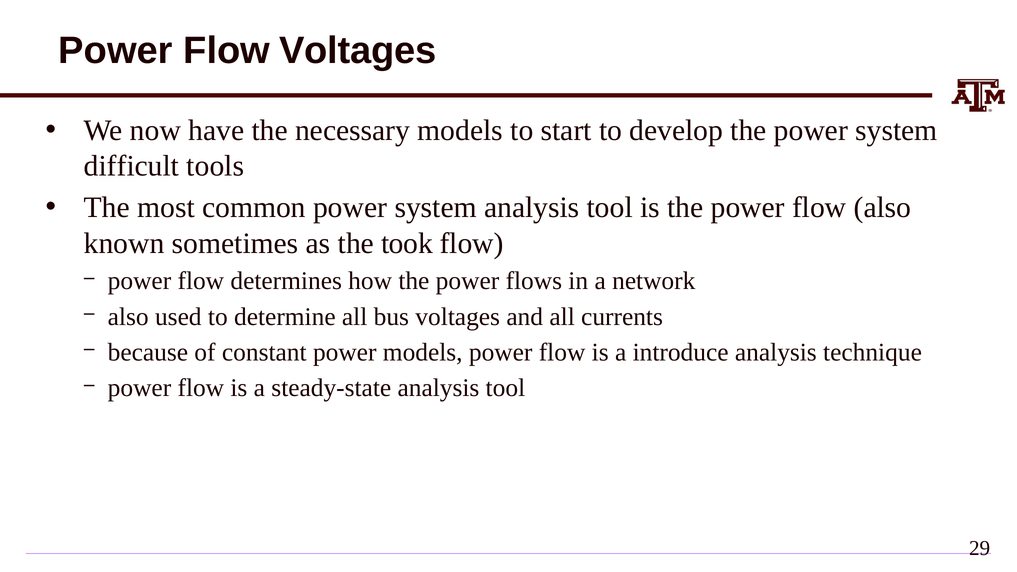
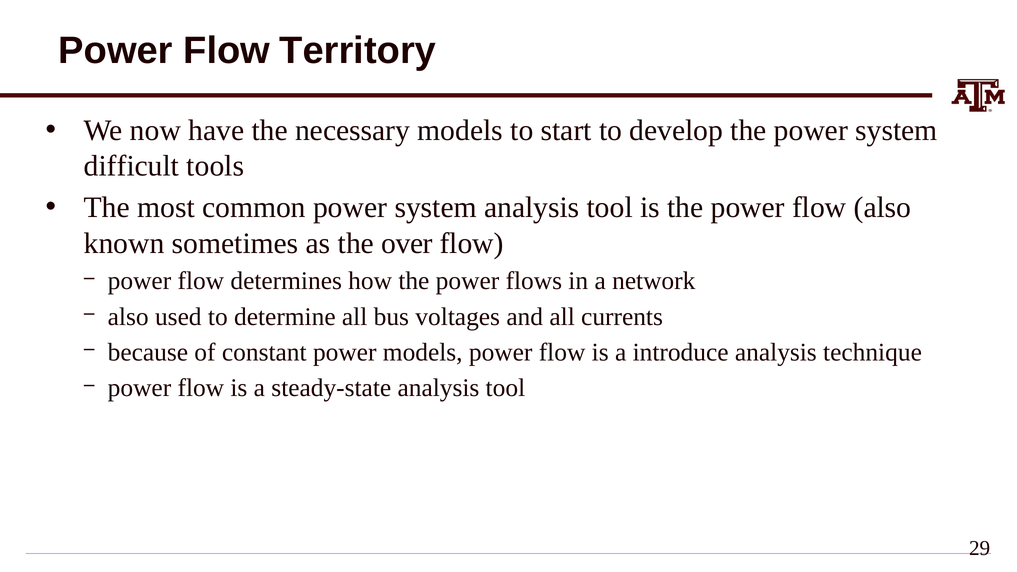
Flow Voltages: Voltages -> Territory
took: took -> over
